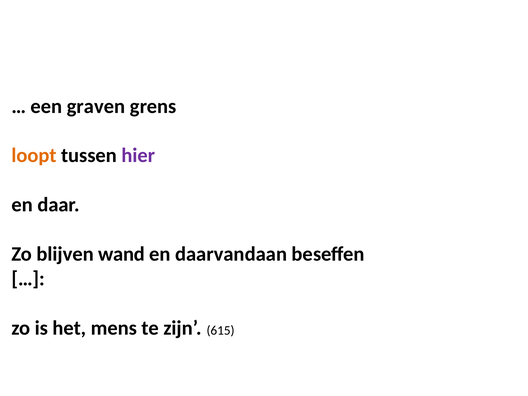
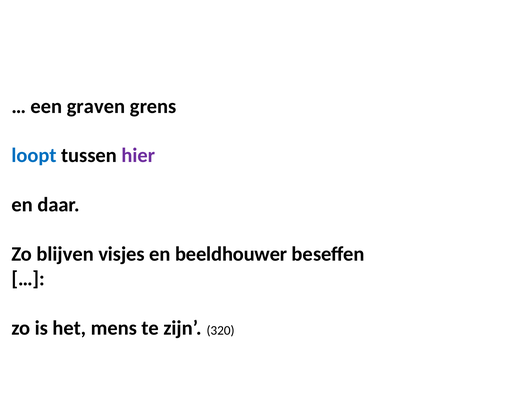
loopt colour: orange -> blue
wand: wand -> visjes
daarvandaan: daarvandaan -> beeldhouwer
615: 615 -> 320
